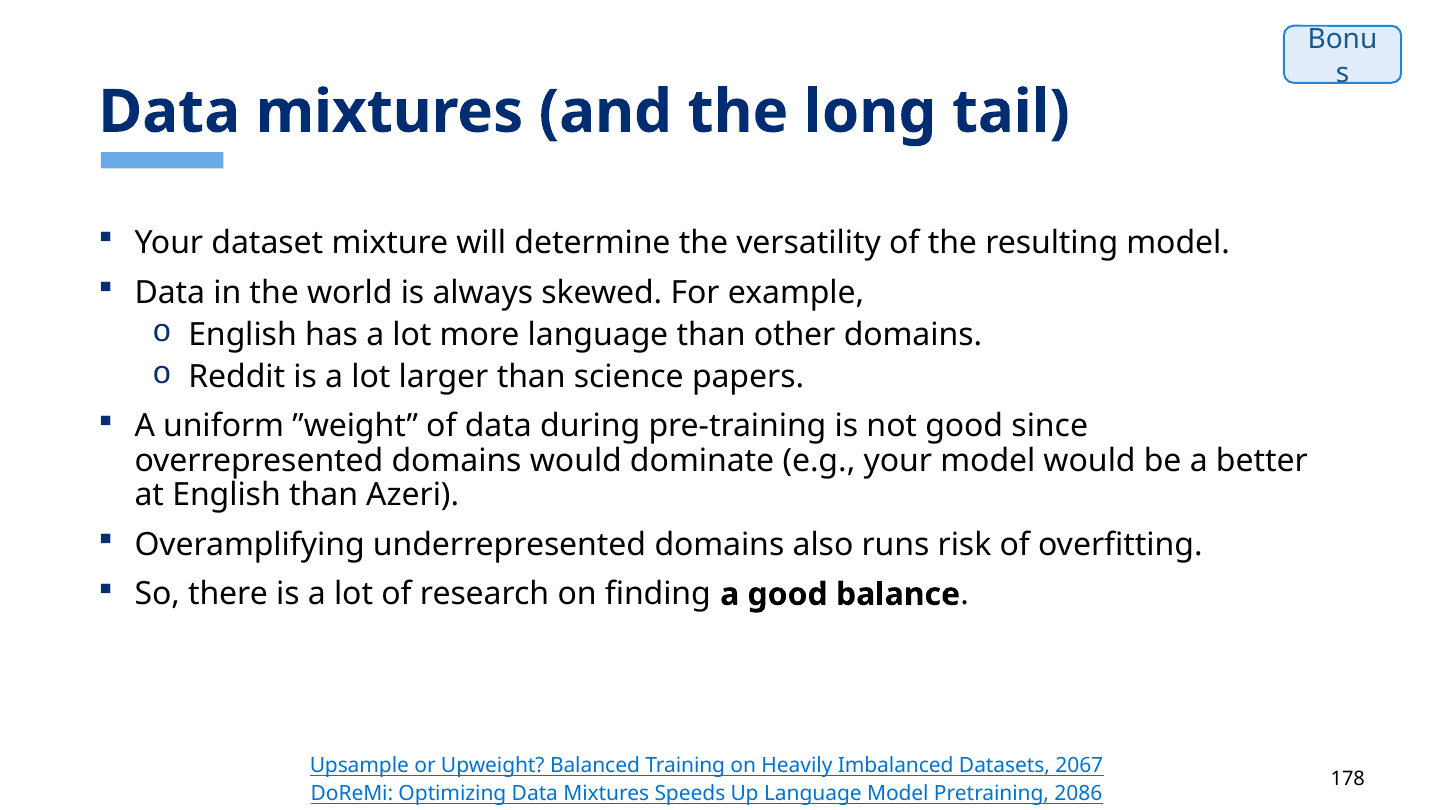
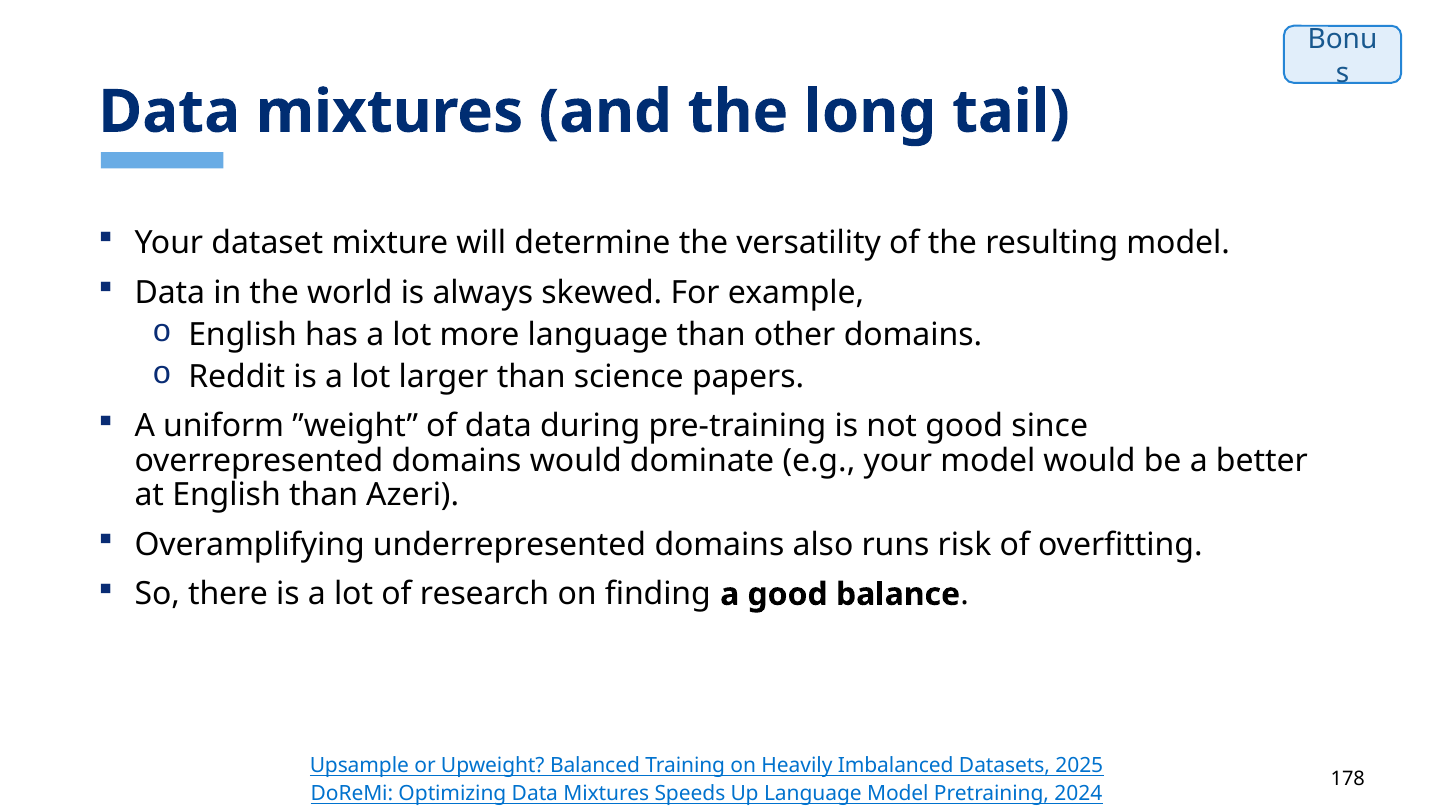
2067: 2067 -> 2025
2086: 2086 -> 2024
